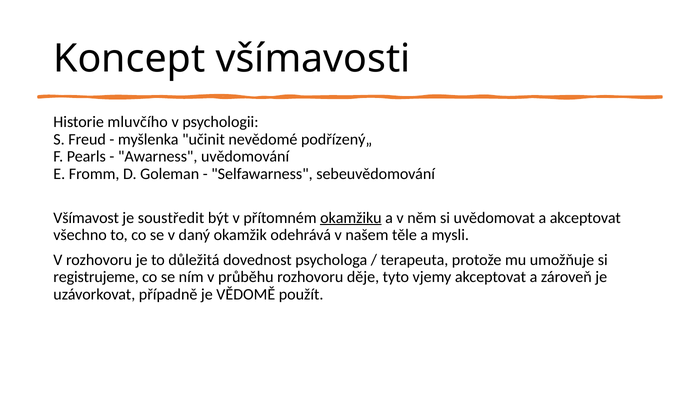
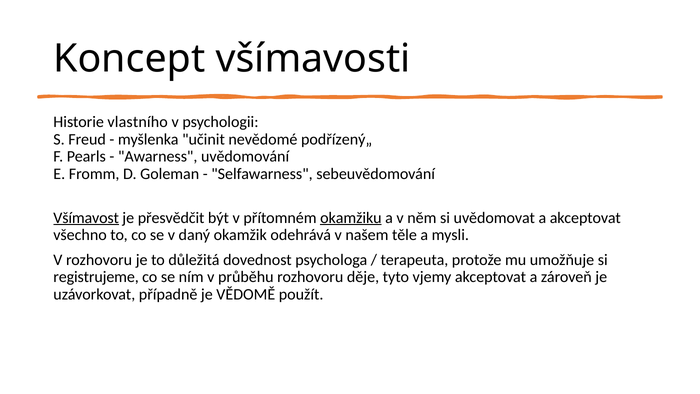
mluvčího: mluvčího -> vlastního
Všímavost underline: none -> present
soustředit: soustředit -> přesvědčit
